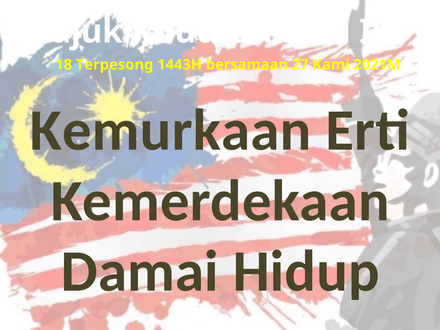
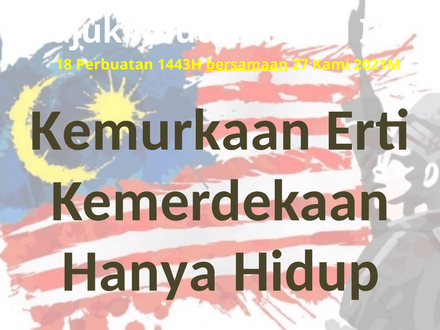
Terpesong: Terpesong -> Perbuatan
bersamaan underline: none -> present
Damai: Damai -> Hanya
